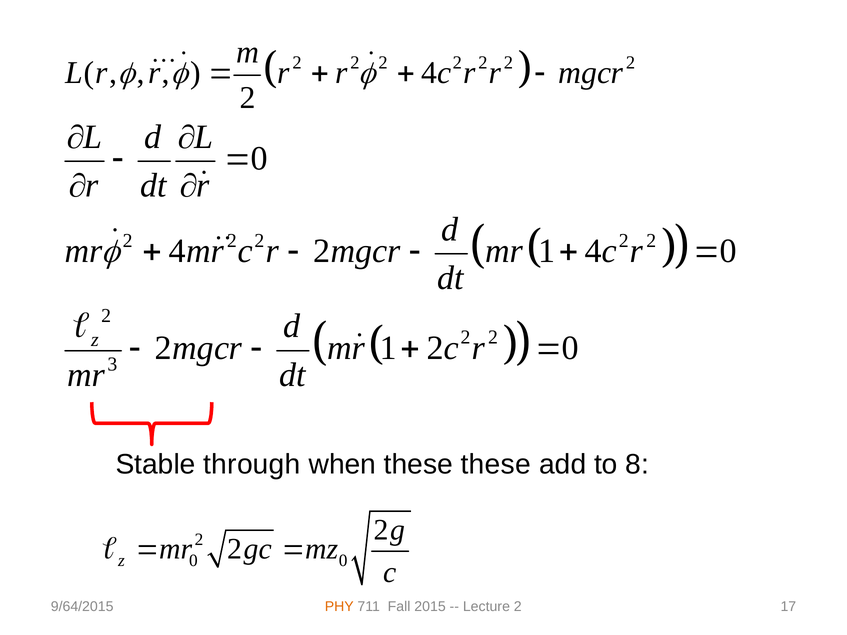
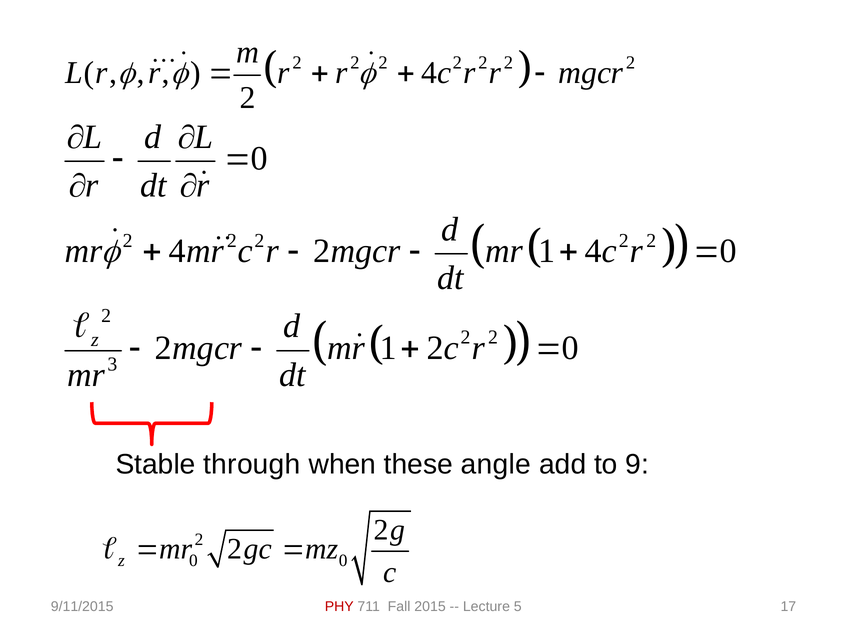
these these: these -> angle
8: 8 -> 9
9/64/2015: 9/64/2015 -> 9/11/2015
PHY colour: orange -> red
Lecture 2: 2 -> 5
